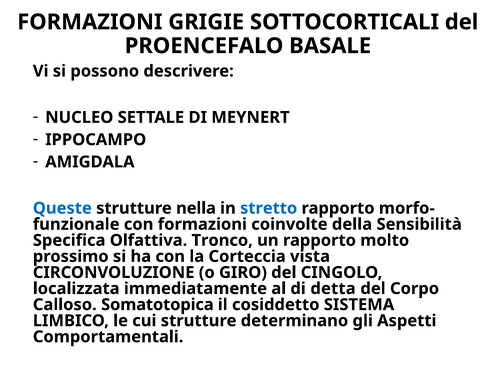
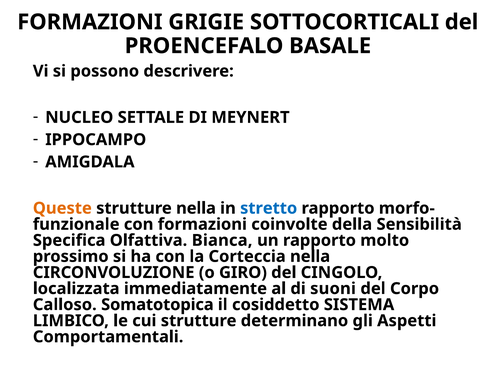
Queste colour: blue -> orange
Tronco: Tronco -> Bianca
Corteccia vista: vista -> nella
detta: detta -> suoni
